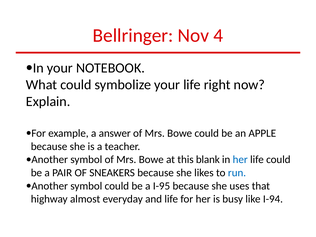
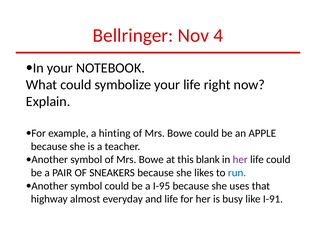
answer: answer -> hinting
her at (240, 160) colour: blue -> purple
I-94: I-94 -> I-91
